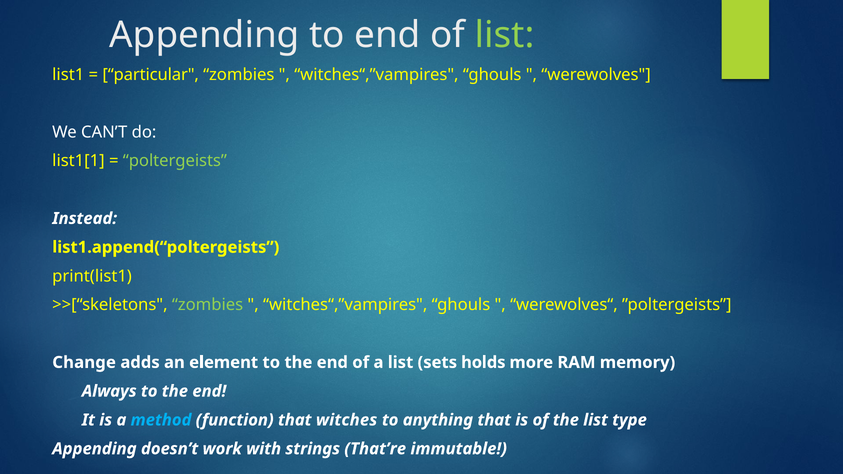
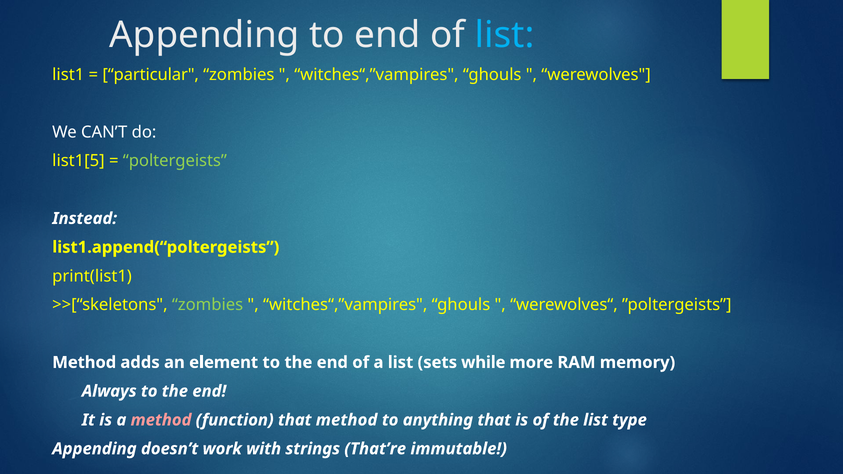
list at (505, 35) colour: light green -> light blue
list1[1: list1[1 -> list1[5
Change at (84, 363): Change -> Method
holds: holds -> while
method at (161, 420) colour: light blue -> pink
that witches: witches -> method
